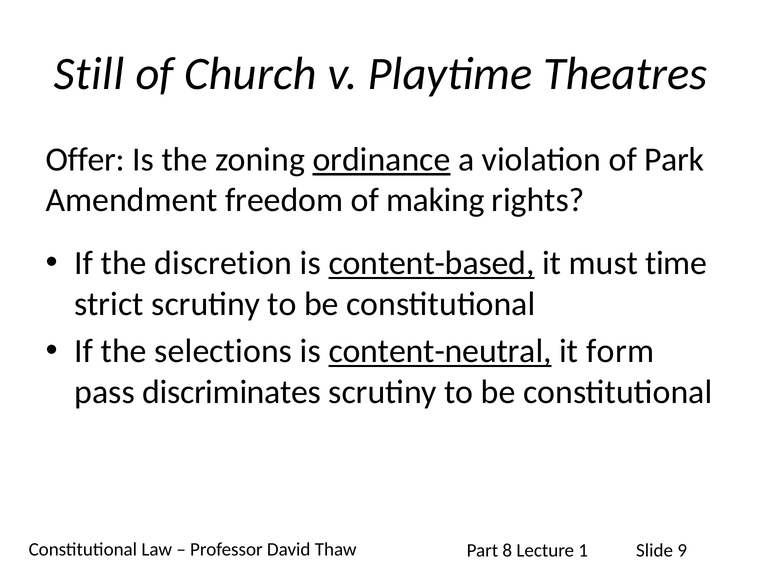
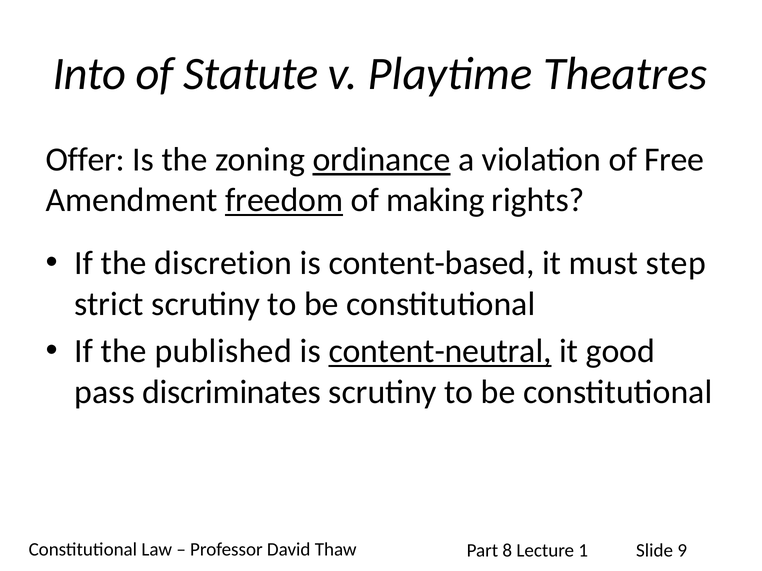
Still: Still -> Into
Church: Church -> Statute
Park: Park -> Free
freedom underline: none -> present
content-based underline: present -> none
time: time -> step
selections: selections -> published
form: form -> good
